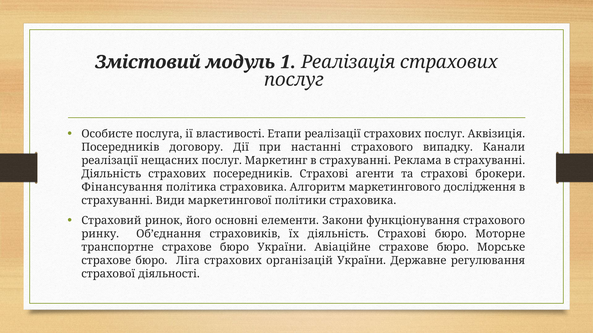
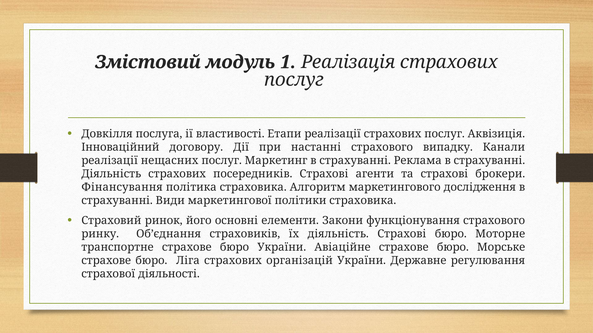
Особисте: Особисте -> Довкілля
Посередників at (120, 147): Посередників -> Інноваційний
